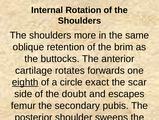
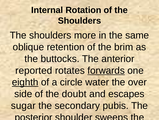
cartilage: cartilage -> reported
forwards underline: none -> present
exact: exact -> water
scar: scar -> over
femur: femur -> sugar
